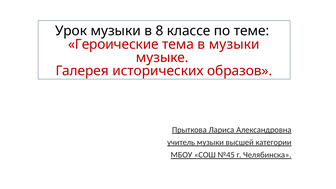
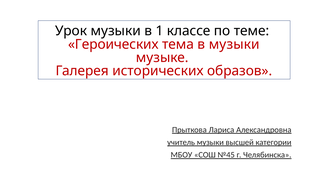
8: 8 -> 1
Героические: Героические -> Героических
